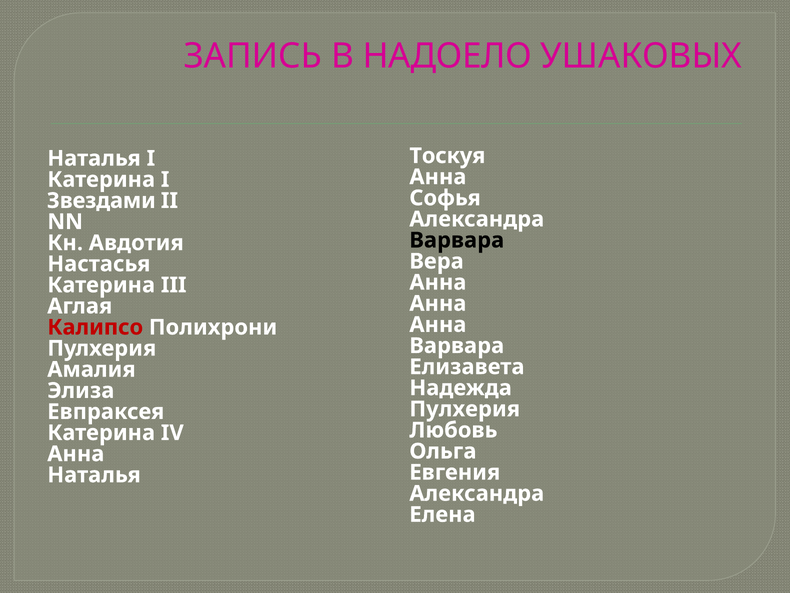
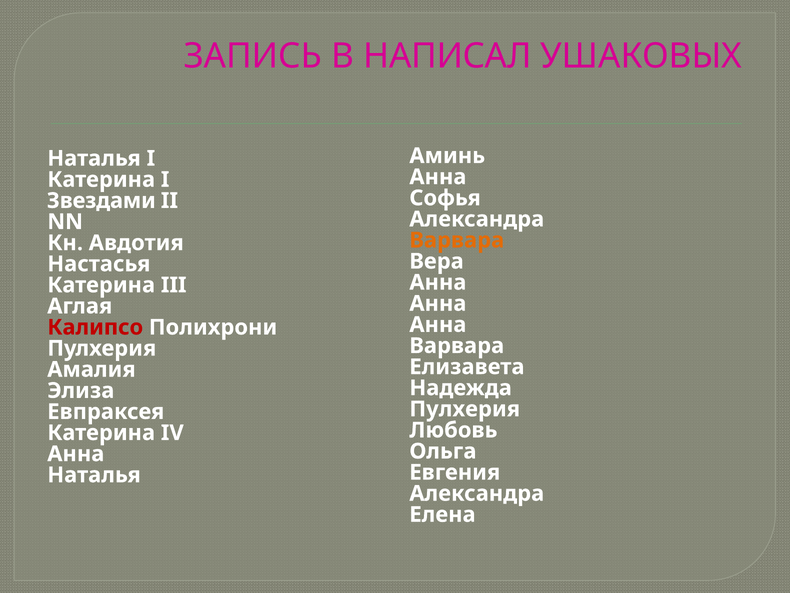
НАДОЕЛО: НАДОЕЛО -> НАПИСАЛ
Тоскуя: Тоскуя -> Аминь
Варвара at (457, 240) colour: black -> orange
